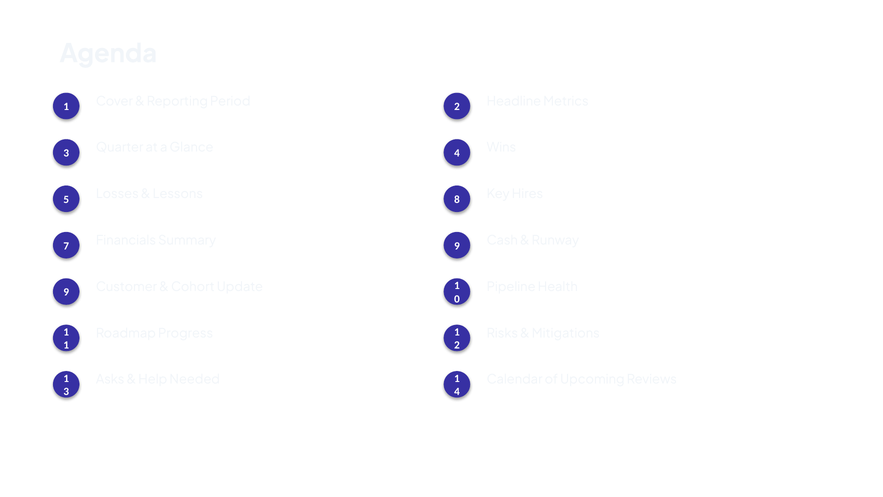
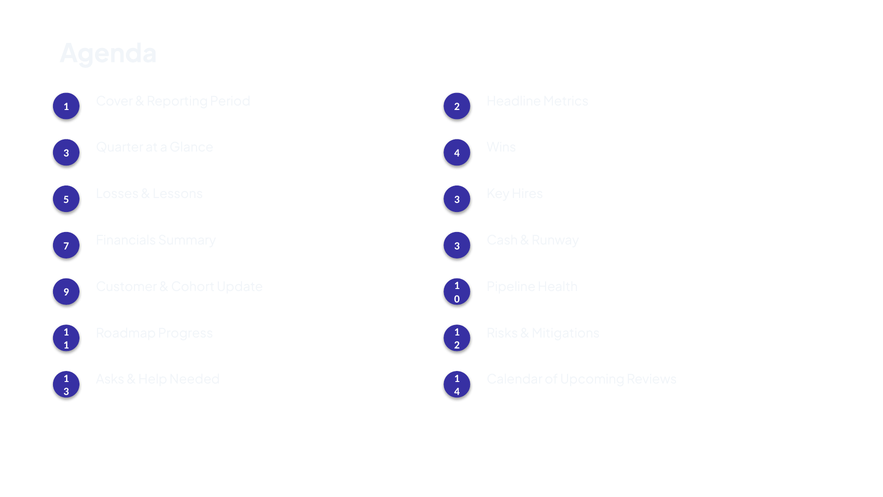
Lessons 8: 8 -> 3
Summary 9: 9 -> 3
